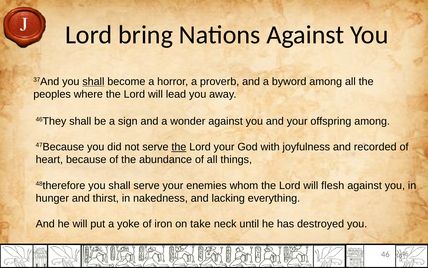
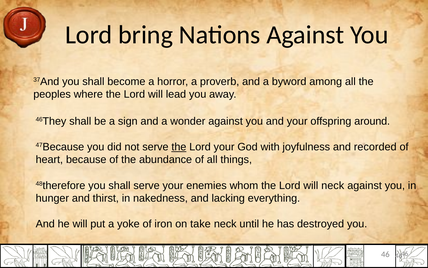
shall at (93, 81) underline: present -> none
offspring among: among -> around
will flesh: flesh -> neck
